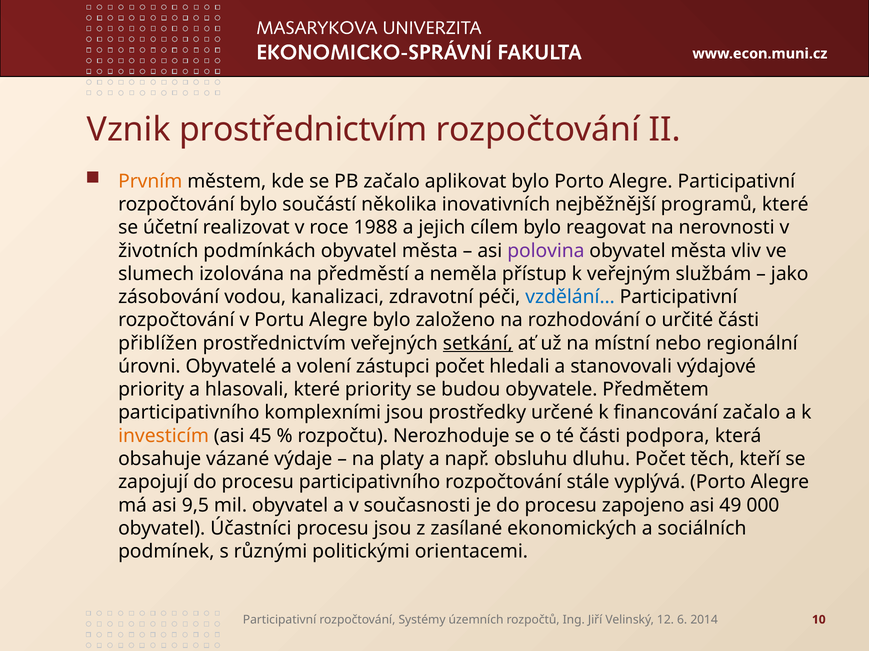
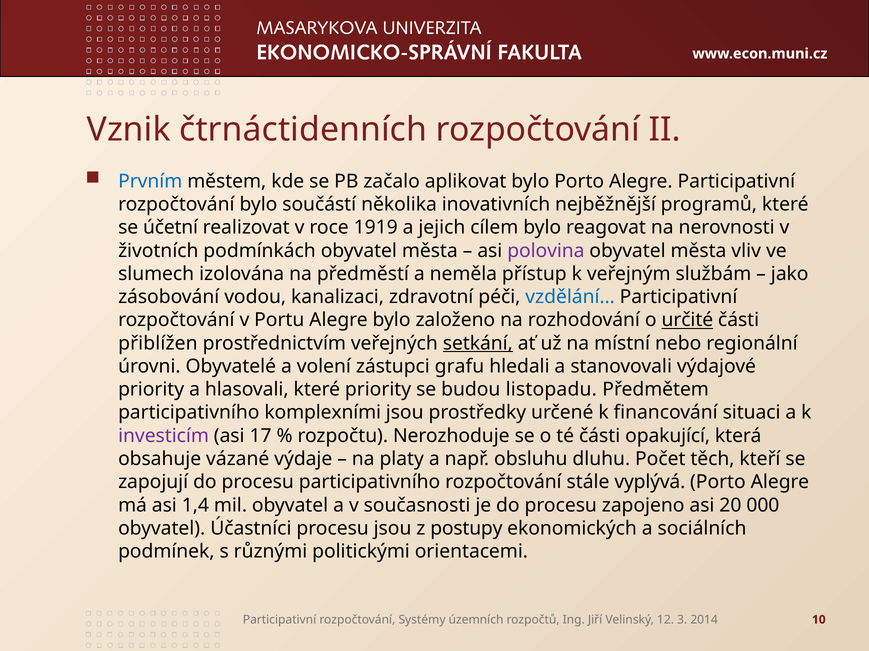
Vznik prostřednictvím: prostřednictvím -> čtrnáctidenních
Prvním colour: orange -> blue
1988: 1988 -> 1919
určité underline: none -> present
zástupci počet: počet -> grafu
obyvatele: obyvatele -> listopadu
financování začalo: začalo -> situaci
investicím colour: orange -> purple
45: 45 -> 17
podpora: podpora -> opakující
9,5: 9,5 -> 1,4
49: 49 -> 20
zasílané: zasílané -> postupy
6: 6 -> 3
